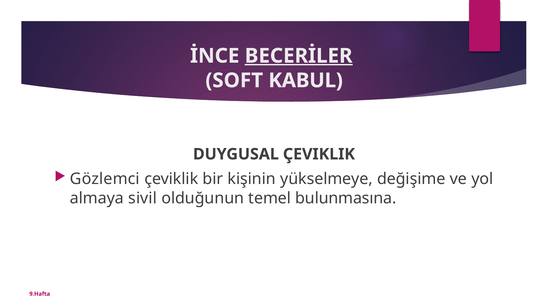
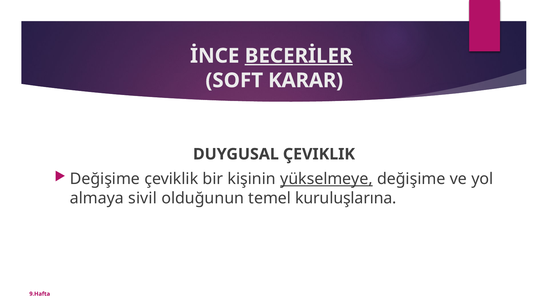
KABUL: KABUL -> KARAR
Gözlemci at (105, 179): Gözlemci -> Değişime
yükselmeye underline: none -> present
bulunmasına: bulunmasına -> kuruluşlarına
